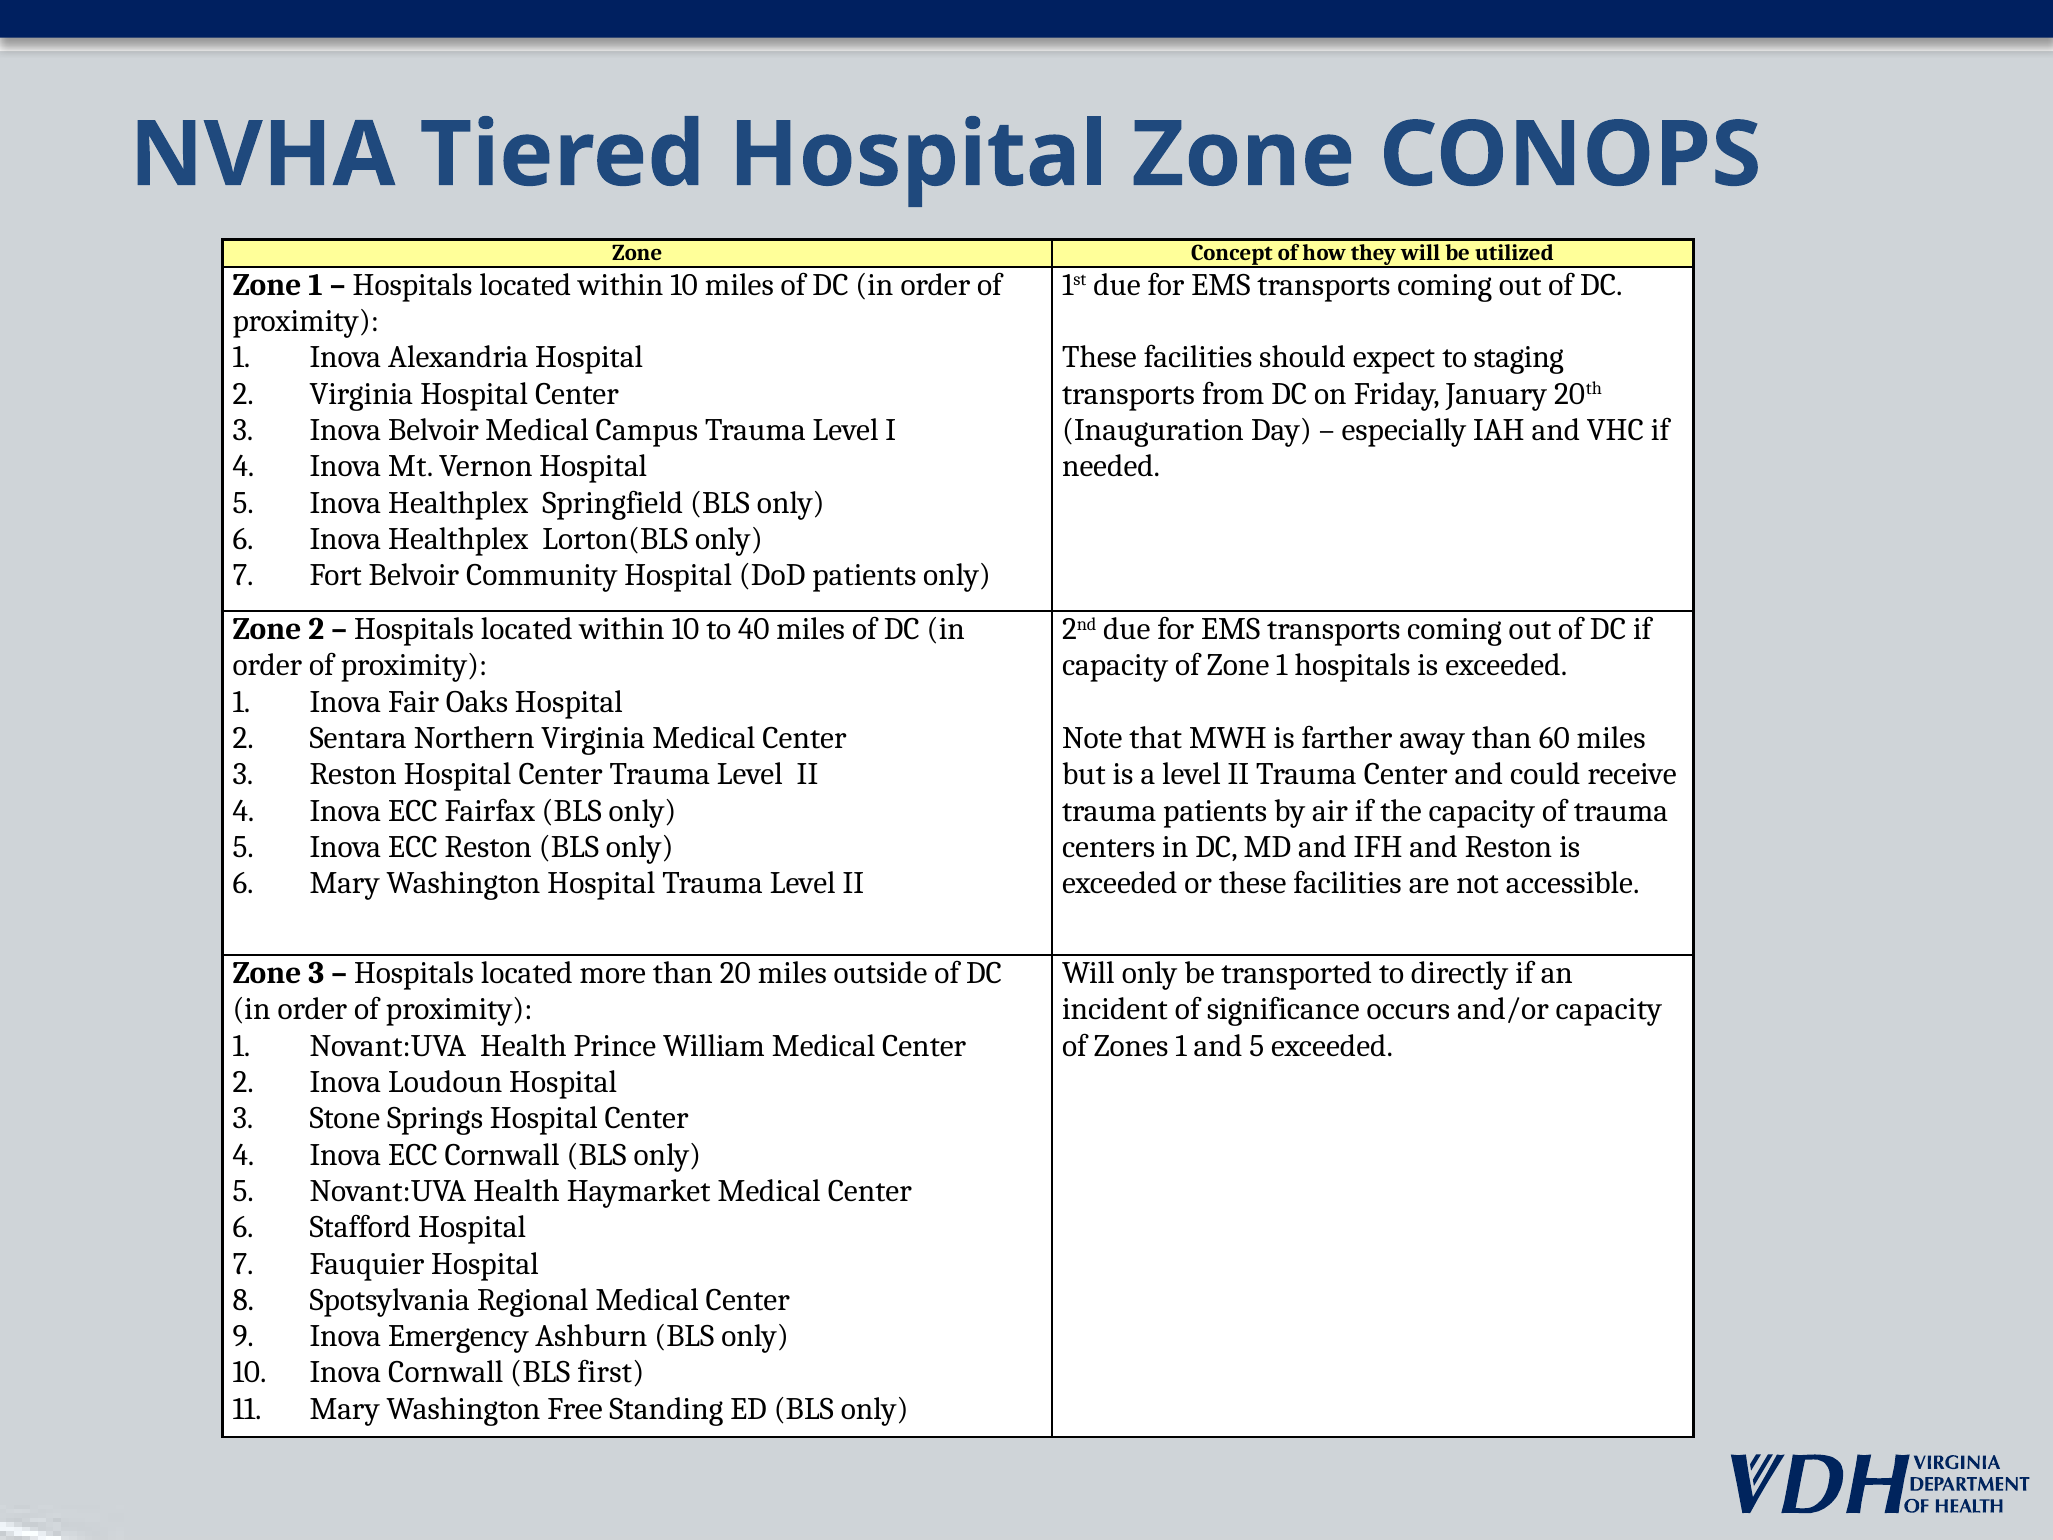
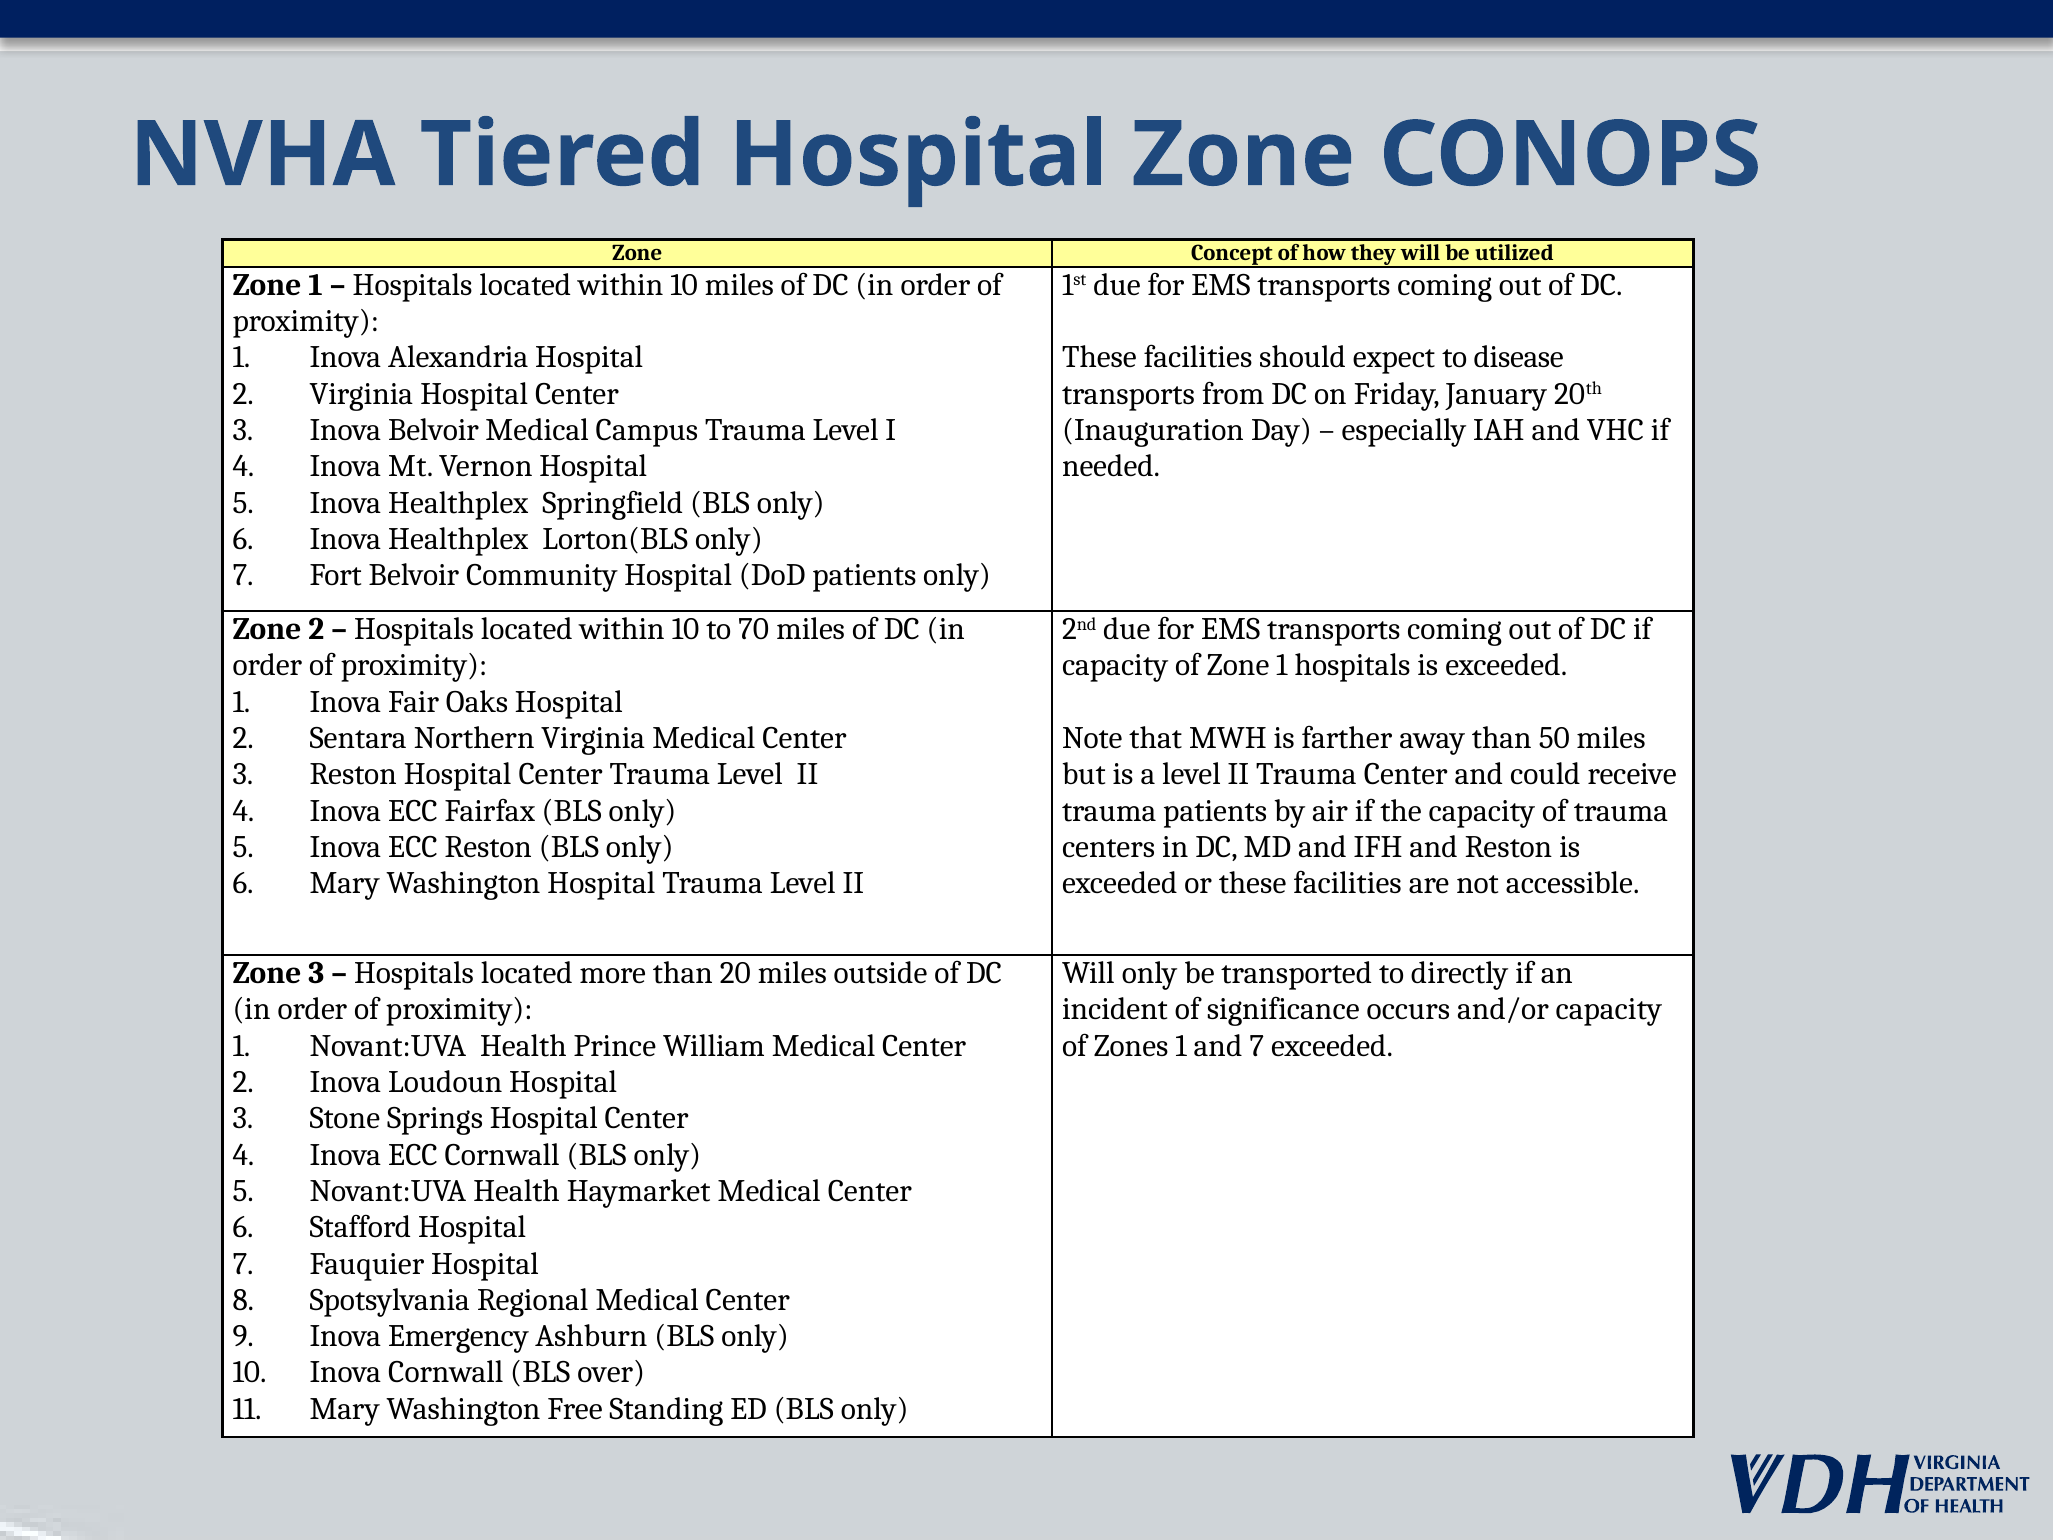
staging: staging -> disease
40: 40 -> 70
60: 60 -> 50
and 5: 5 -> 7
first: first -> over
